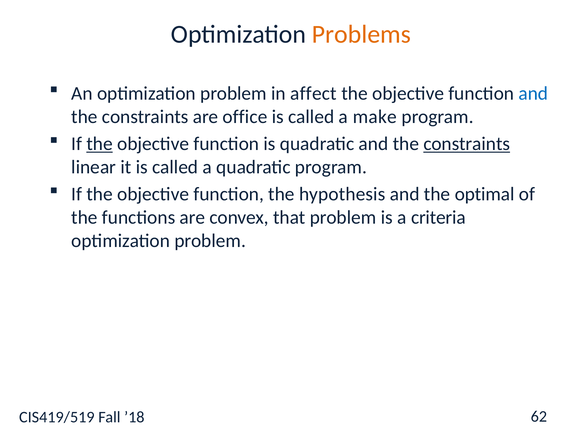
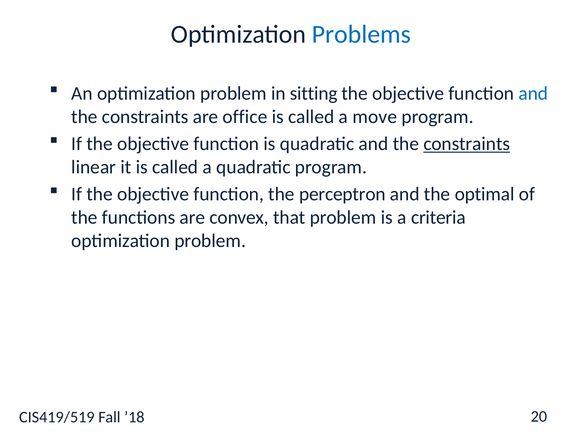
Problems colour: orange -> blue
affect: affect -> sitting
make: make -> move
the at (100, 144) underline: present -> none
hypothesis: hypothesis -> perceptron
62: 62 -> 20
